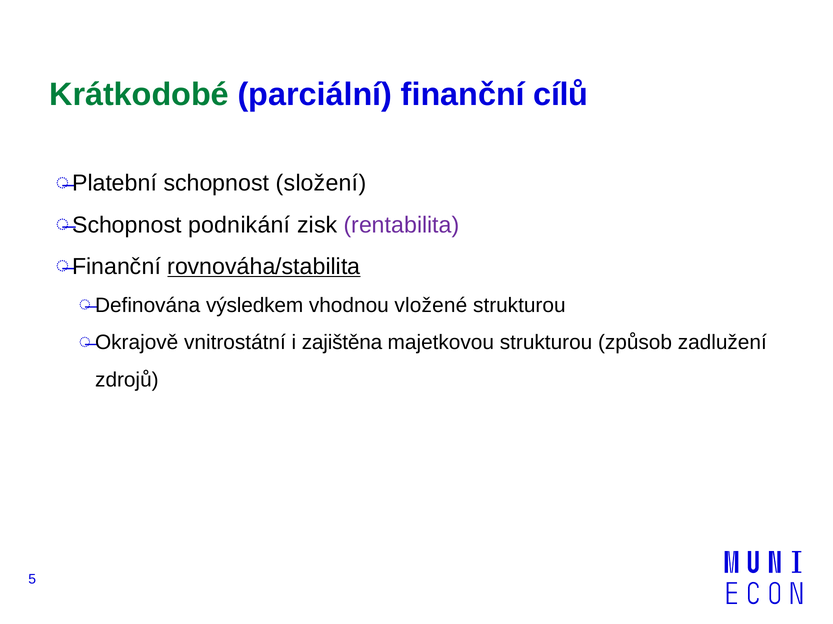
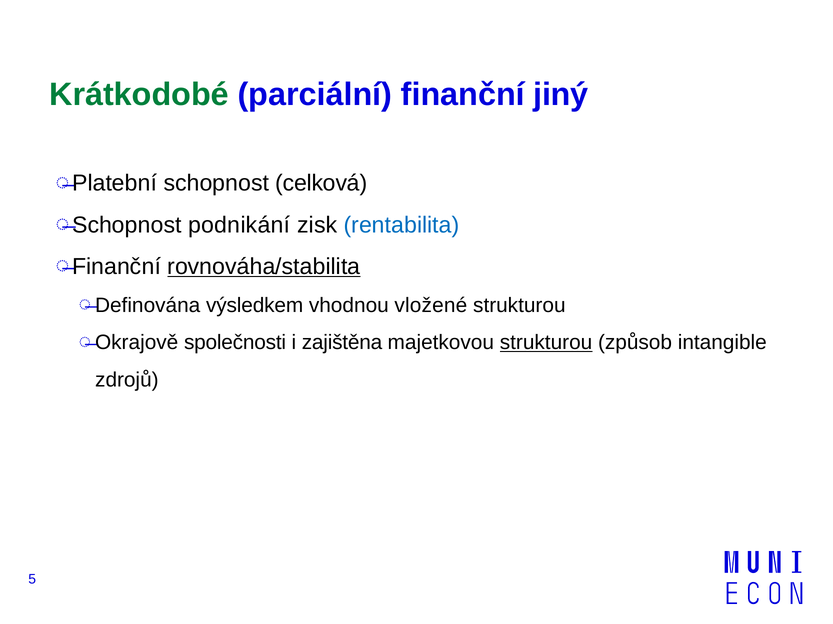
cílů: cílů -> jiný
složení: složení -> celková
rentabilita colour: purple -> blue
vnitrostátní: vnitrostátní -> společnosti
strukturou at (546, 343) underline: none -> present
zadlužení: zadlužení -> intangible
